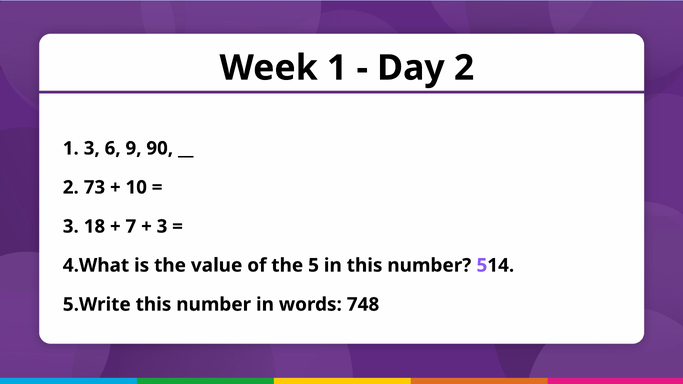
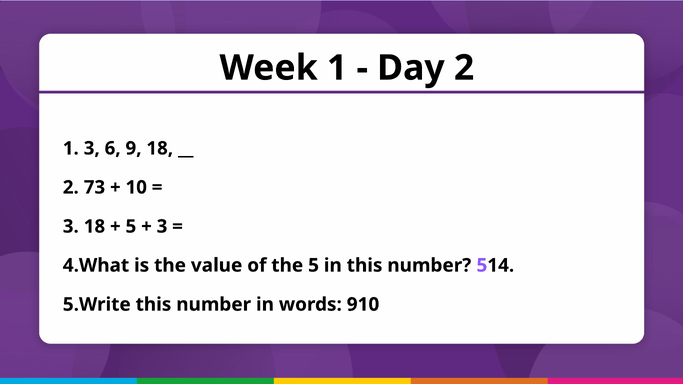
9 90: 90 -> 18
7 at (131, 227): 7 -> 5
748: 748 -> 910
